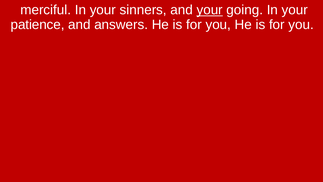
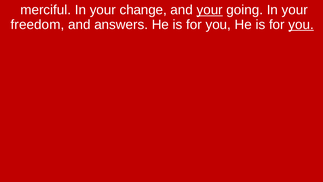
sinners: sinners -> change
patience: patience -> freedom
you at (301, 25) underline: none -> present
